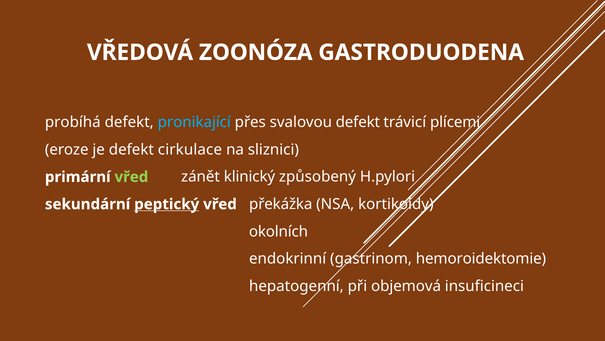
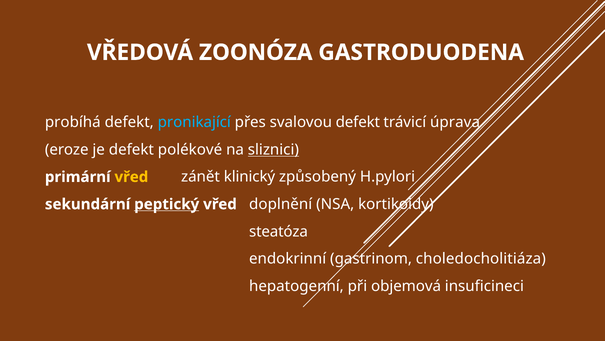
plícemi: plícemi -> úprava
cirkulace: cirkulace -> polékové
sliznici underline: none -> present
vřed at (131, 177) colour: light green -> yellow
překážka: překážka -> doplnění
okolních: okolních -> steatóza
hemoroidektomie: hemoroidektomie -> choledocholitiáza
